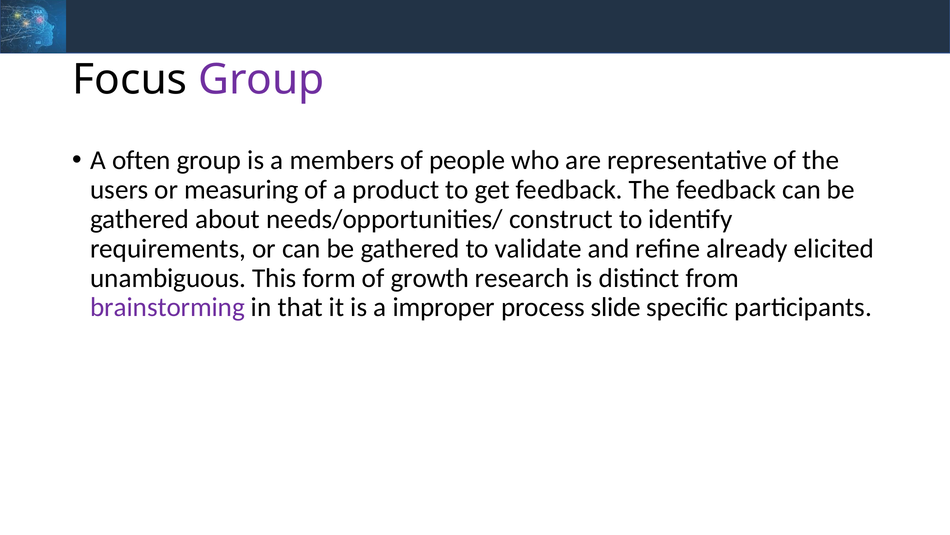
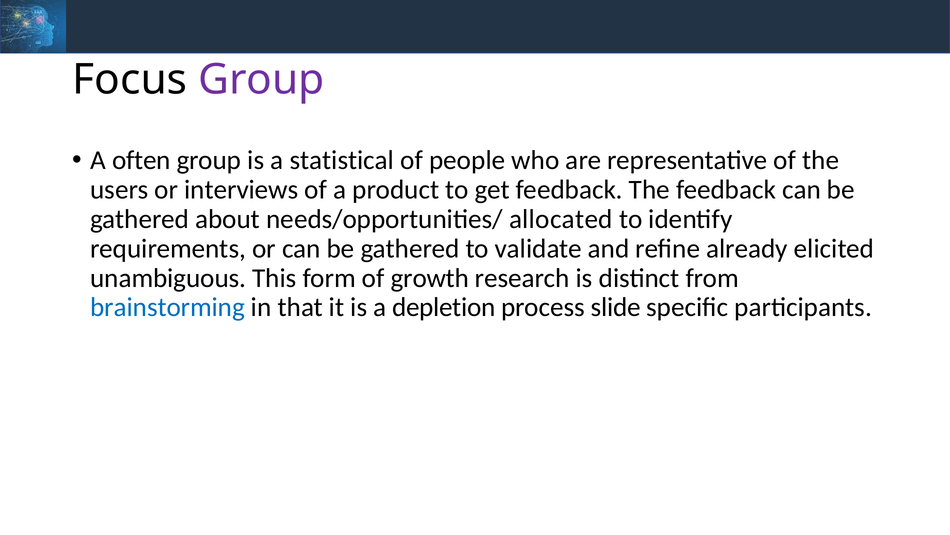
members: members -> statistical
measuring: measuring -> interviews
construct: construct -> allocated
brainstorming colour: purple -> blue
improper: improper -> depletion
